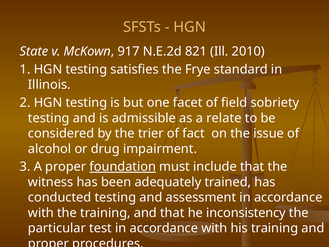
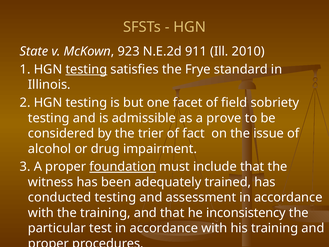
917: 917 -> 923
821: 821 -> 911
testing at (86, 69) underline: none -> present
relate: relate -> prove
